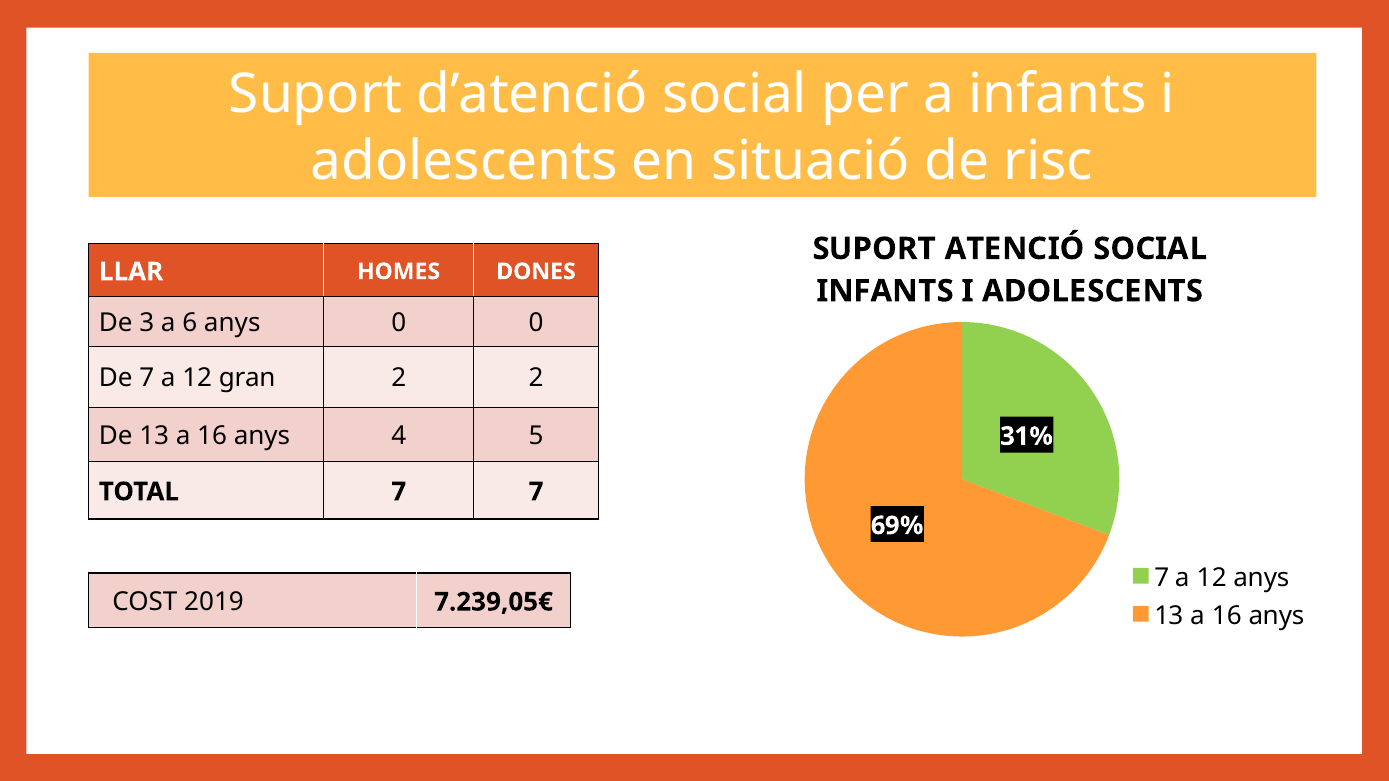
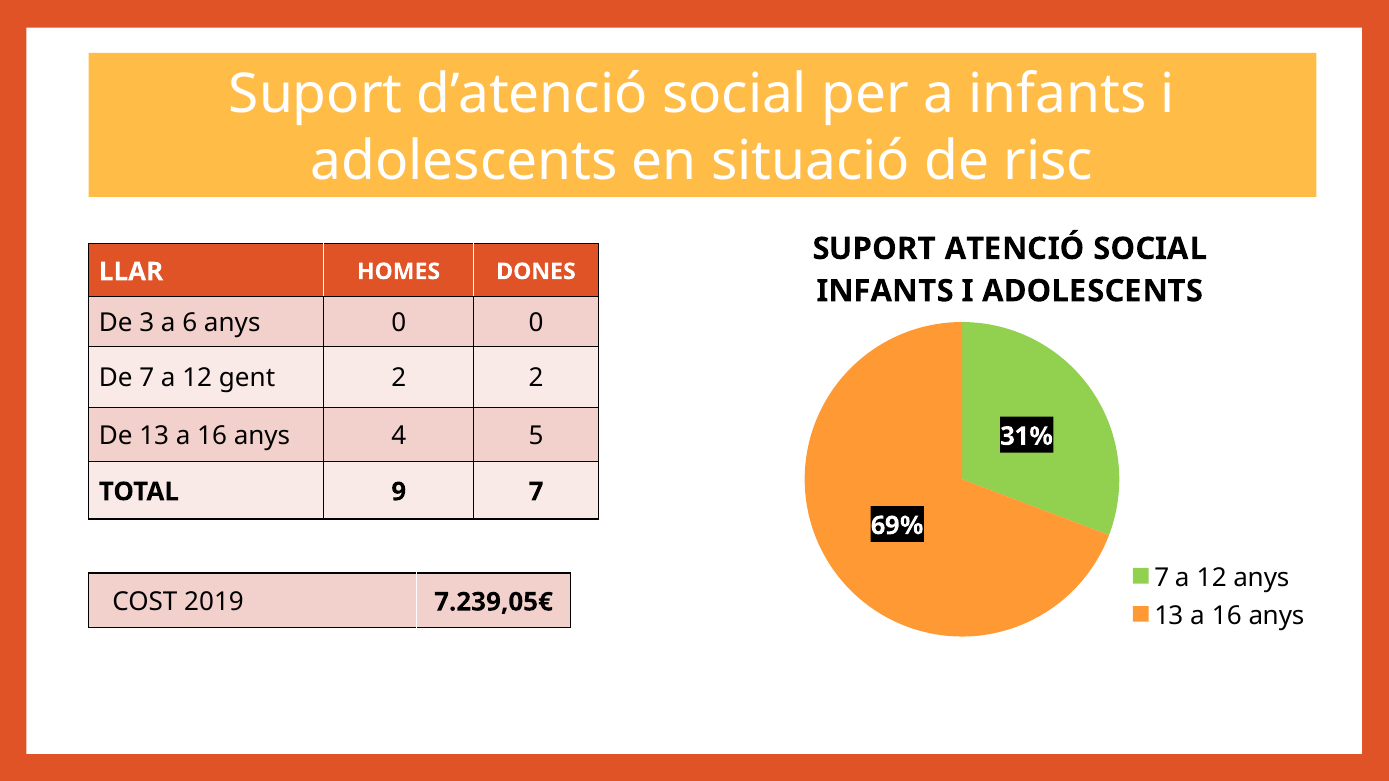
gran: gran -> gent
TOTAL 7: 7 -> 9
